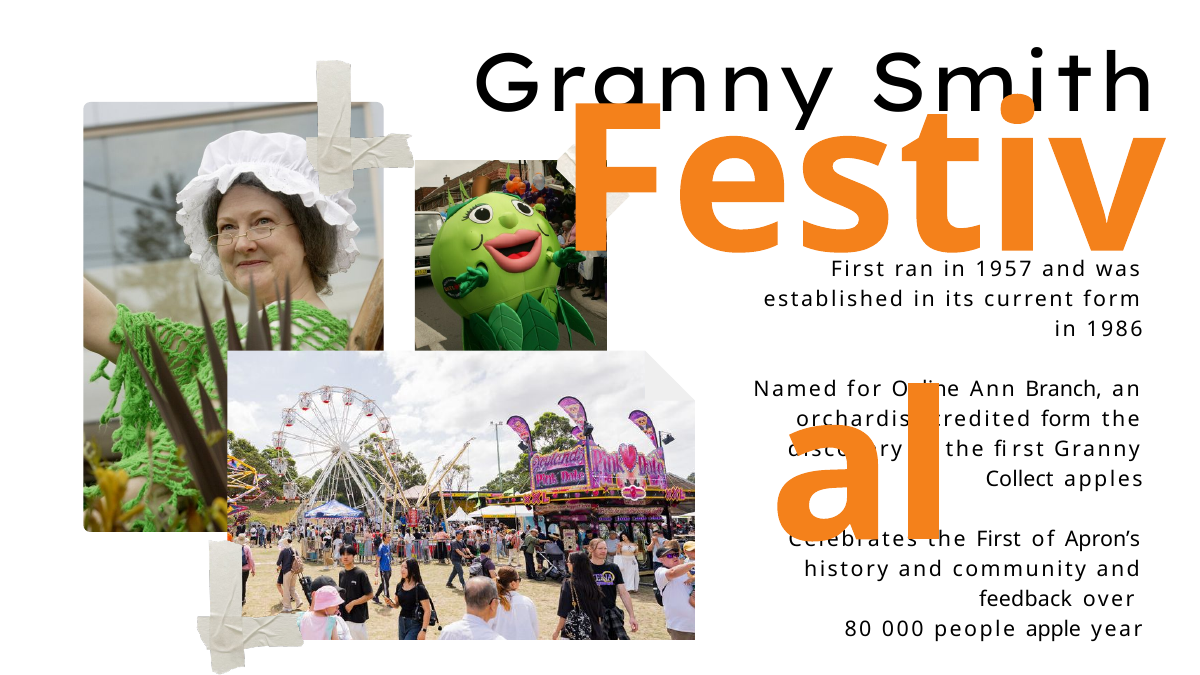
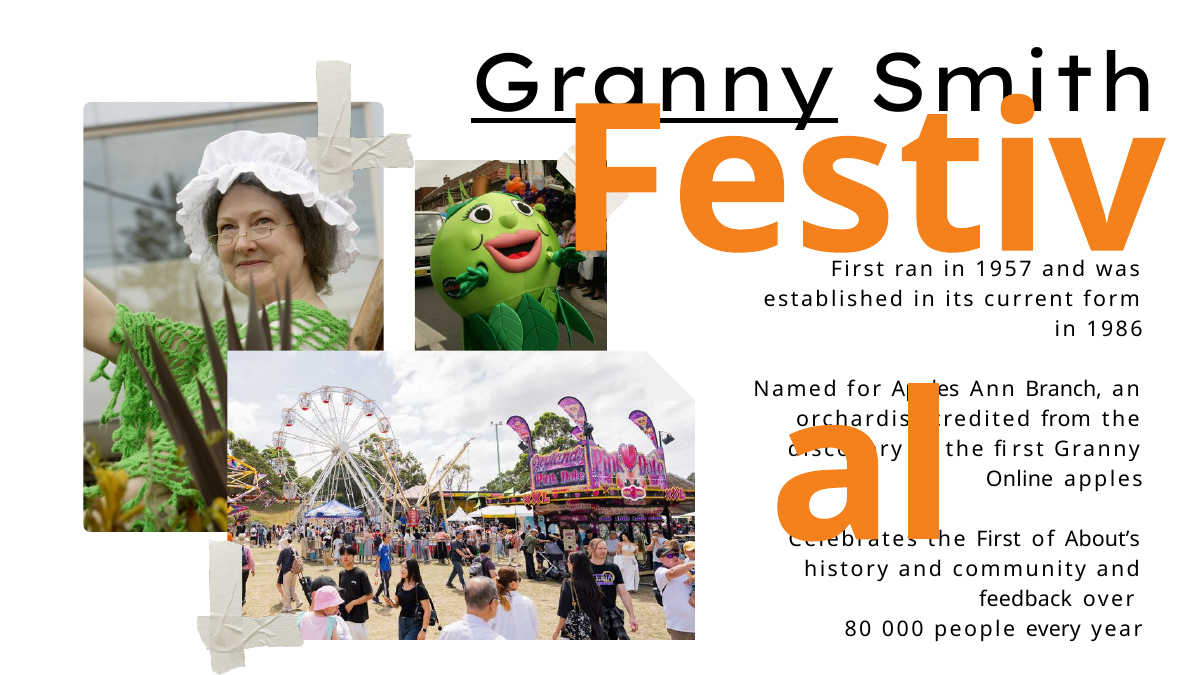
Granny at (654, 85) underline: none -> present
for Online: Online -> Apples
credited form: form -> from
Collect: Collect -> Online
Apron’s: Apron’s -> About’s
apple: apple -> every
